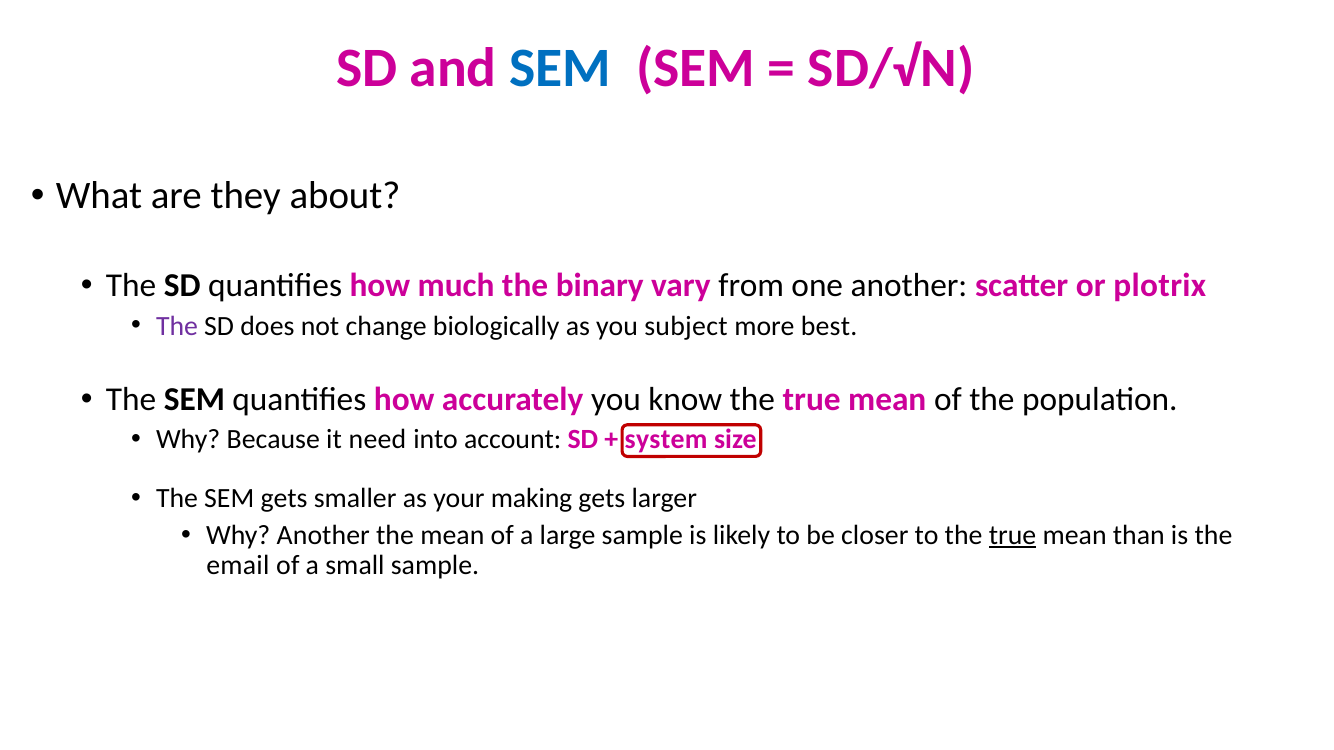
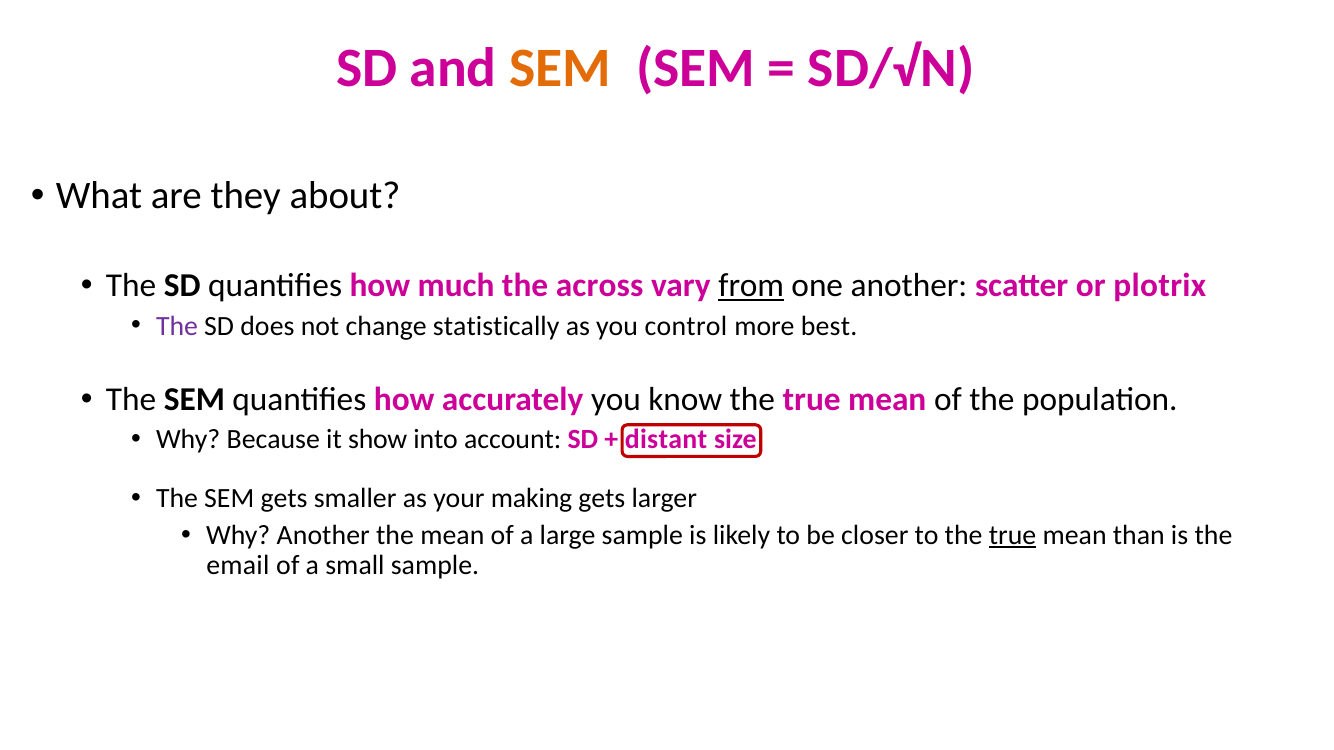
SEM at (560, 68) colour: blue -> orange
binary: binary -> across
from underline: none -> present
biologically: biologically -> statistically
subject: subject -> control
need: need -> show
system: system -> distant
